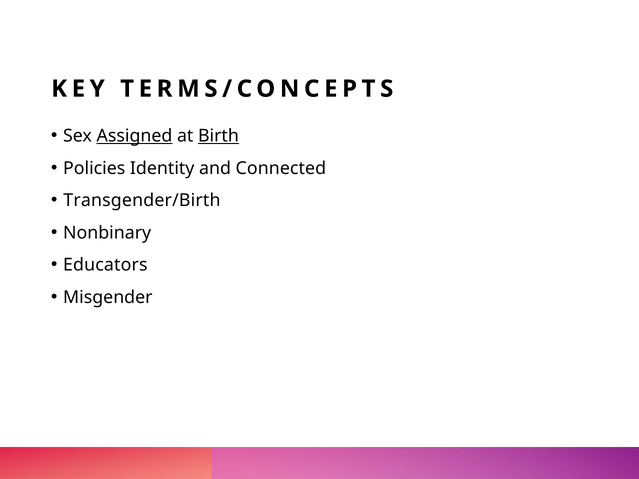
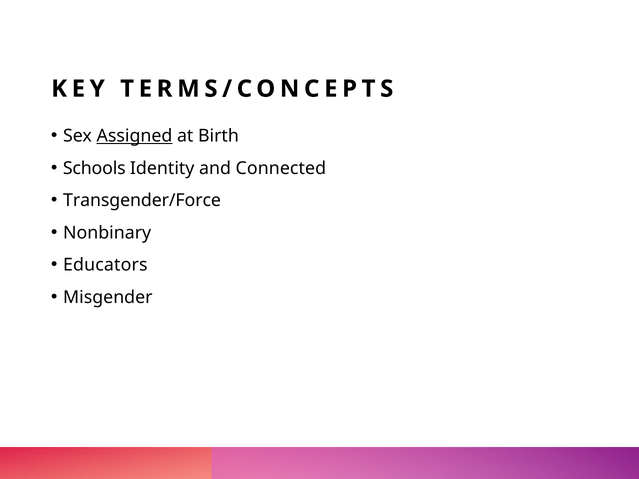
Birth underline: present -> none
Policies: Policies -> Schools
Transgender/Birth: Transgender/Birth -> Transgender/Force
